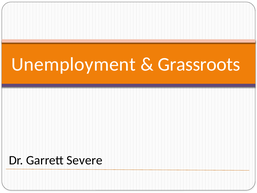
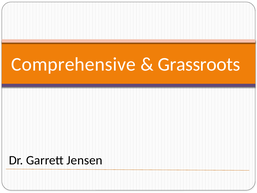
Unemployment: Unemployment -> Comprehensive
Severe: Severe -> Jensen
